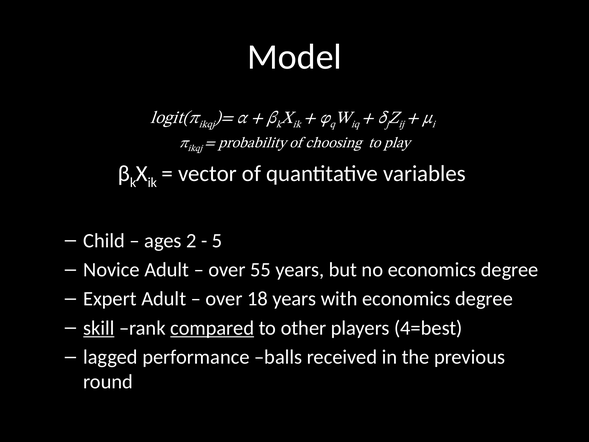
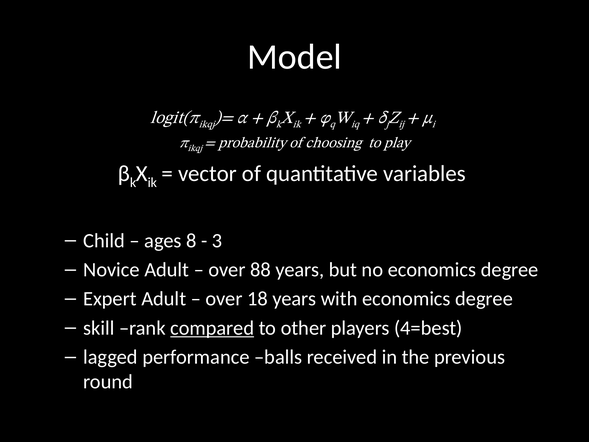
2: 2 -> 8
5: 5 -> 3
55: 55 -> 88
skill underline: present -> none
